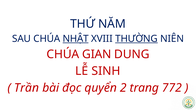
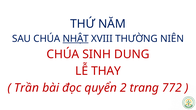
THƯỜNG underline: present -> none
GIAN: GIAN -> SINH
SINH: SINH -> THAY
